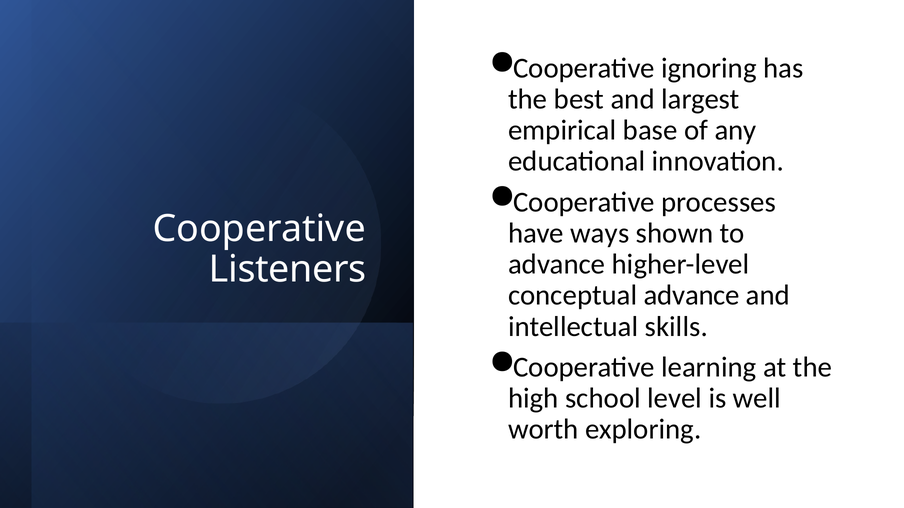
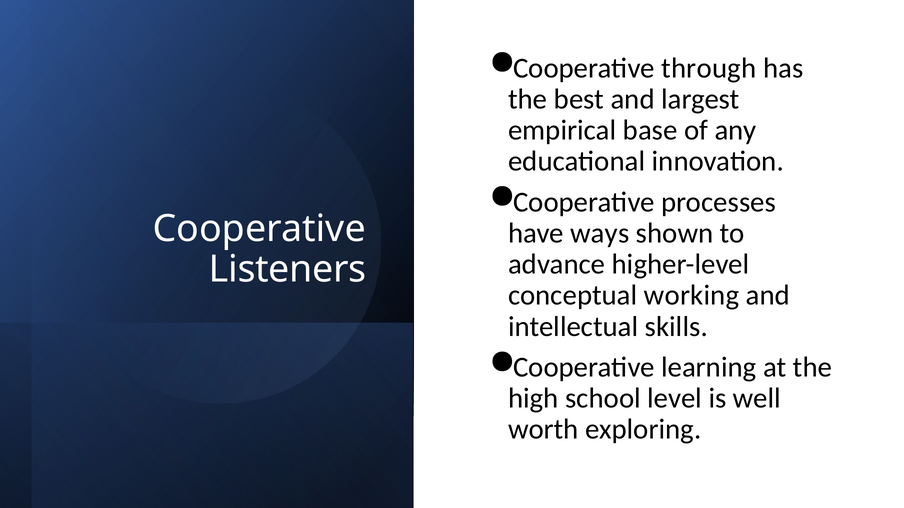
ignoring: ignoring -> through
conceptual advance: advance -> working
